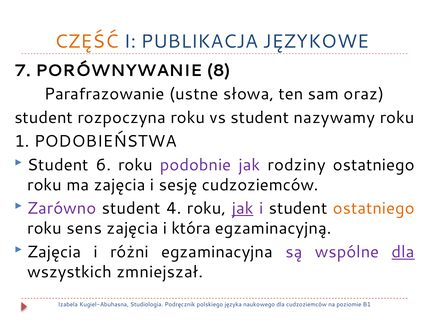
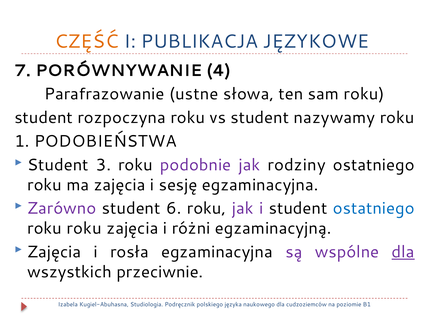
8: 8 -> 4
sam oraz: oraz -> roku
6: 6 -> 3
sesję cudzoziemców: cudzoziemców -> egzaminacyjna
4: 4 -> 6
jak at (243, 208) underline: present -> none
ostatniego at (374, 208) colour: orange -> blue
roku sens: sens -> roku
która: która -> różni
różni: różni -> rosła
zmniejszał: zmniejszał -> przeciwnie
